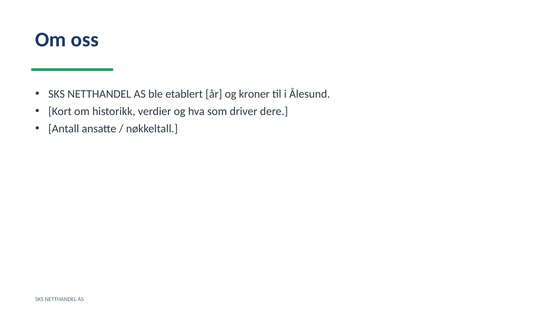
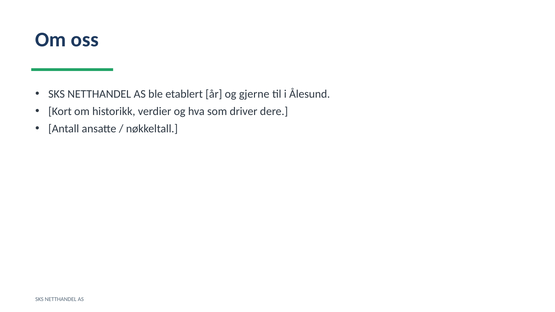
kroner: kroner -> gjerne
